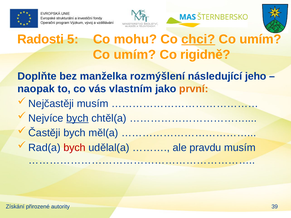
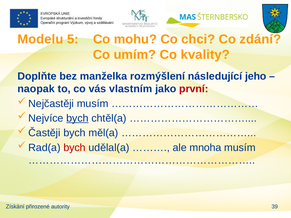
Radosti: Radosti -> Modelu
chci underline: present -> none
umím at (260, 39): umím -> zdání
rigidně: rigidně -> kvality
první colour: orange -> red
pravdu: pravdu -> mnoha
